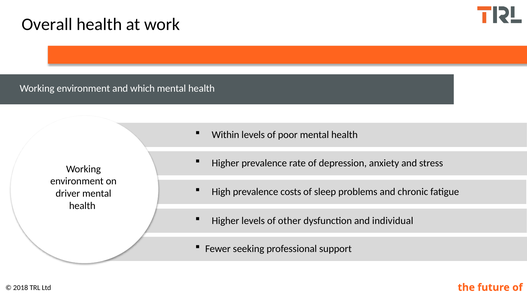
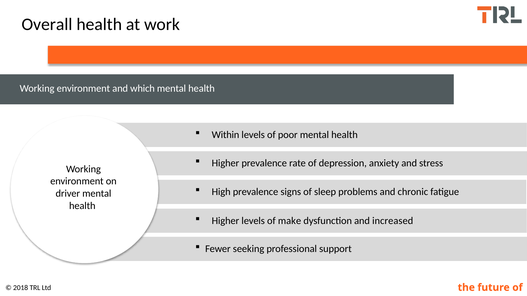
costs: costs -> signs
other: other -> make
individual: individual -> increased
